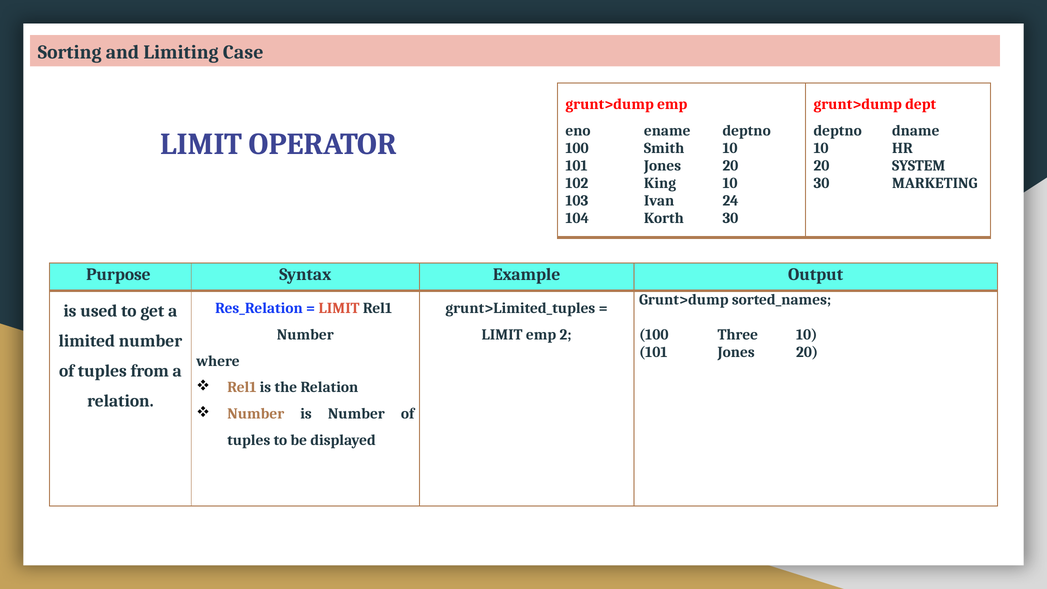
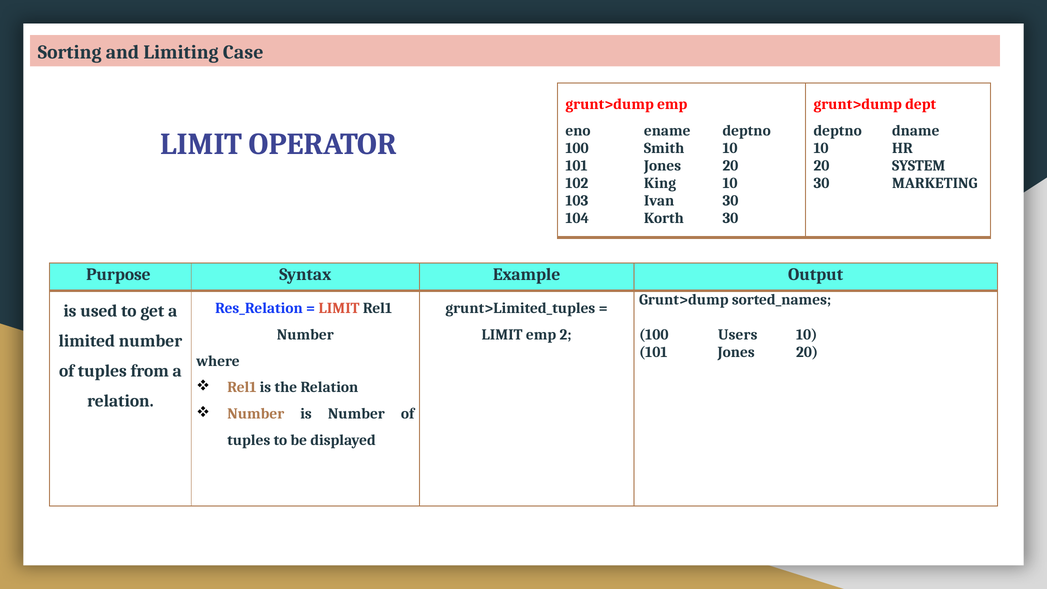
Ivan 24: 24 -> 30
Three: Three -> Users
